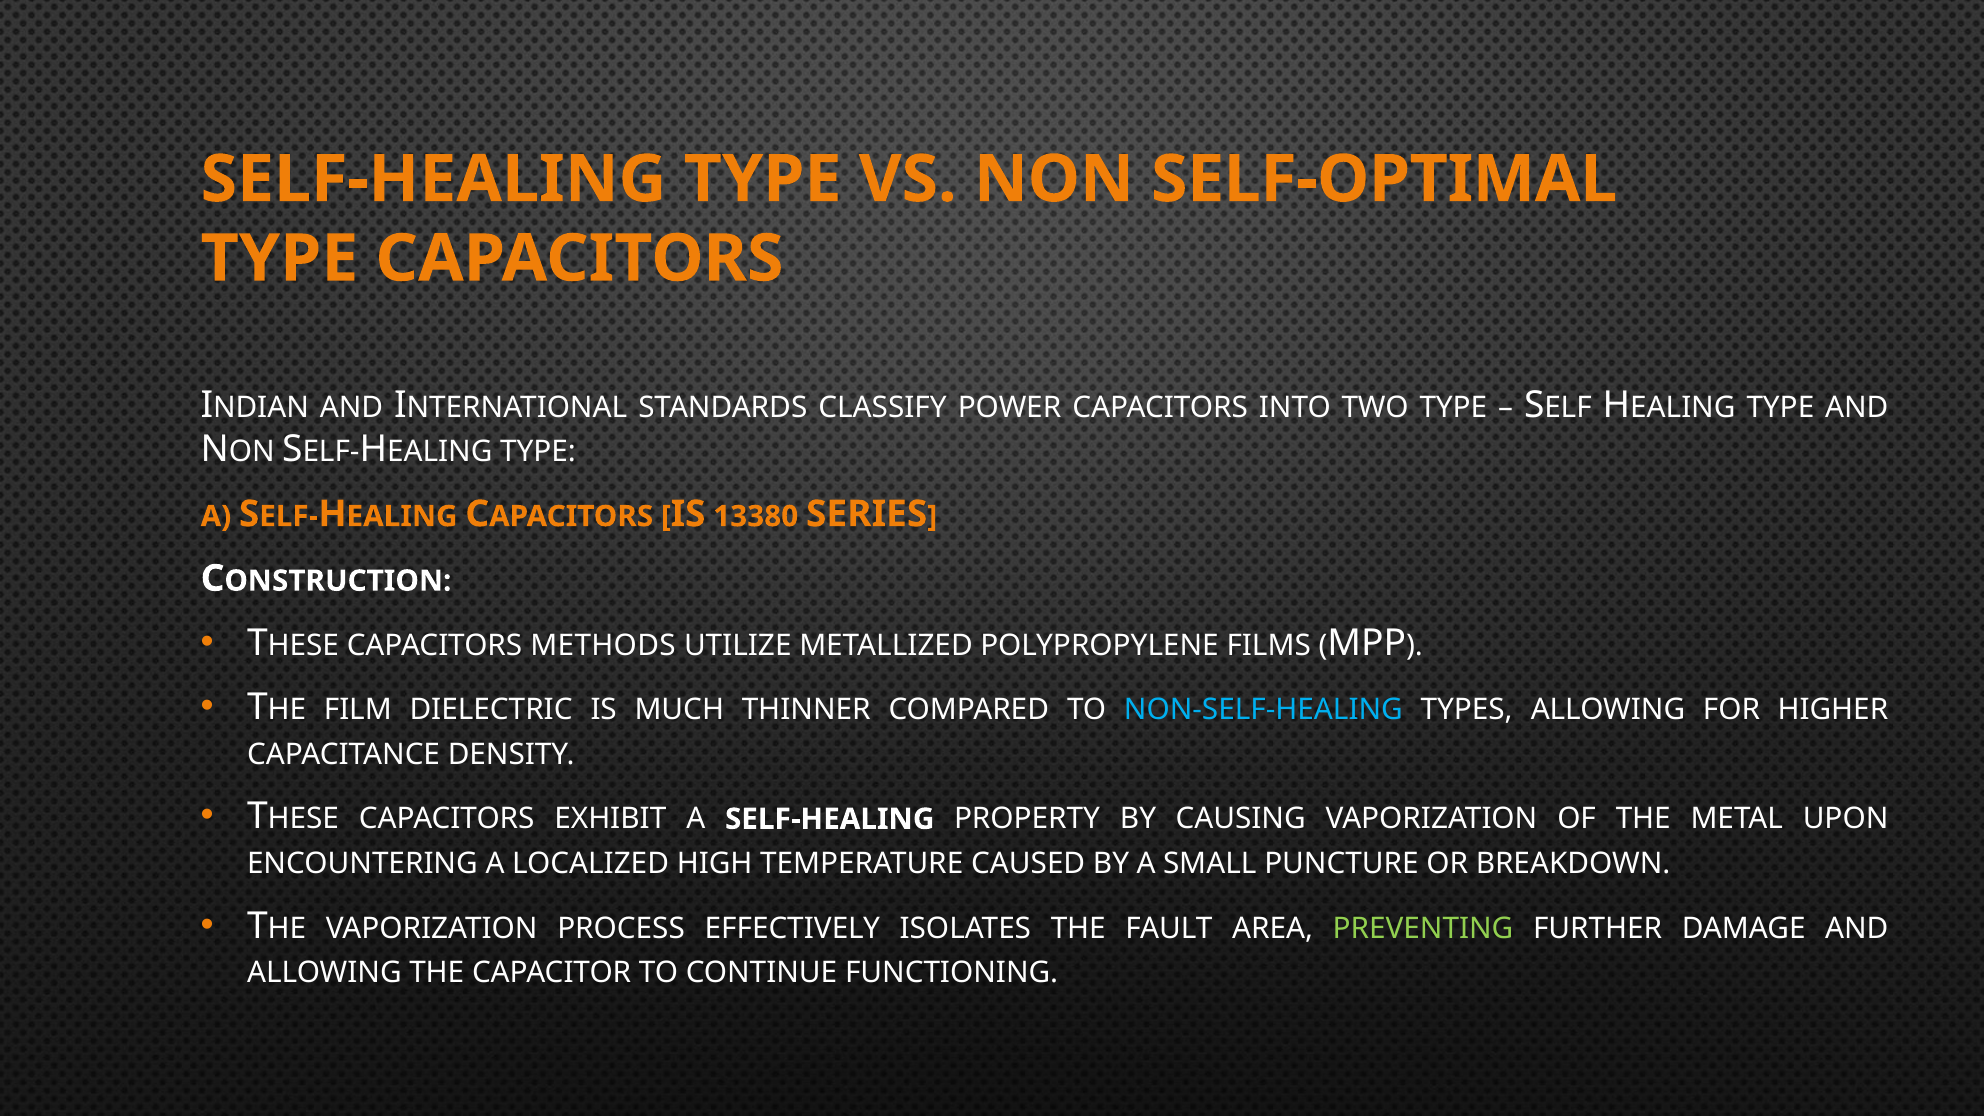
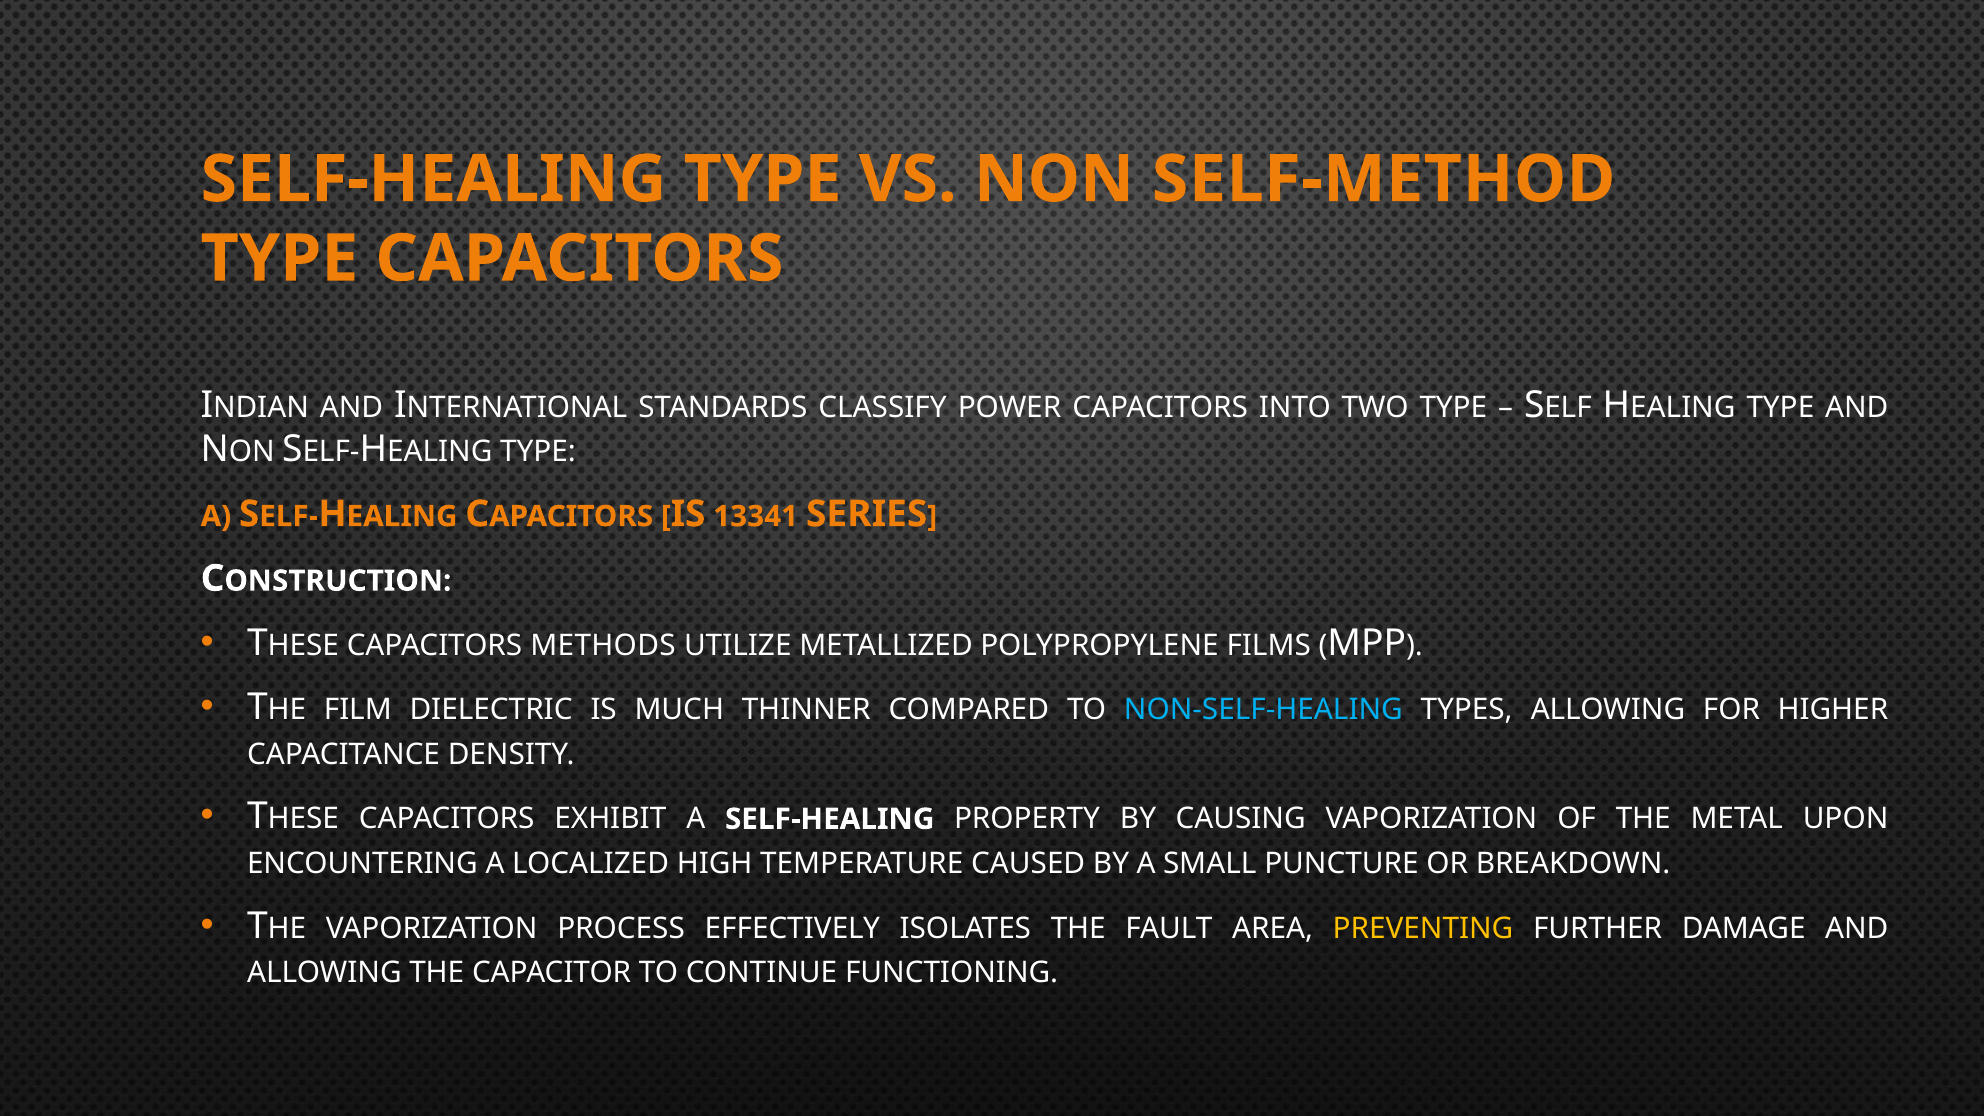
SELF-OPTIMAL: SELF-OPTIMAL -> SELF-METHOD
13380: 13380 -> 13341
PREVENTING colour: light green -> yellow
